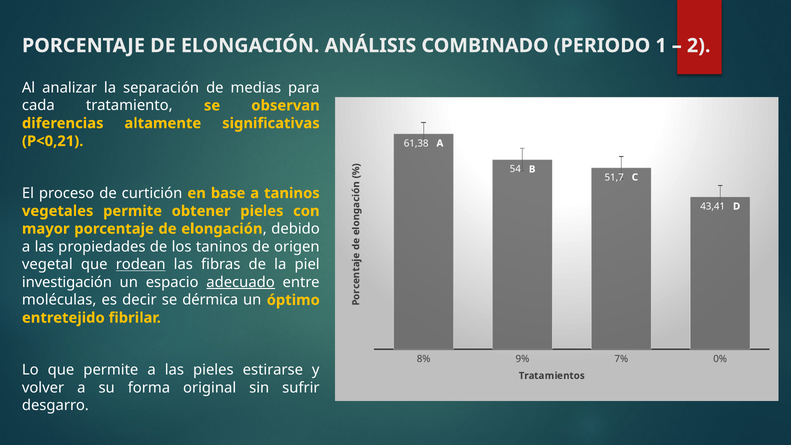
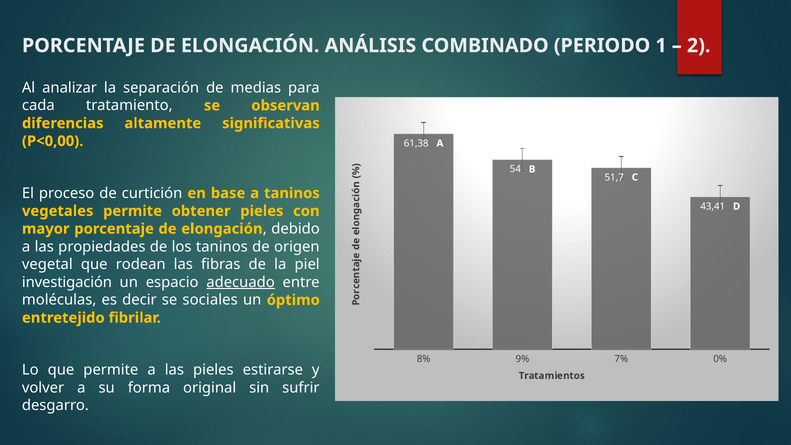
P<0,21: P<0,21 -> P<0,00
rodean underline: present -> none
dérmica: dérmica -> sociales
